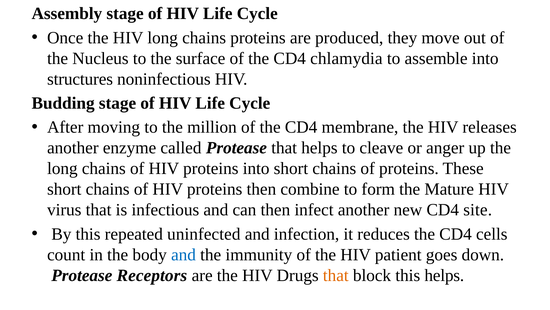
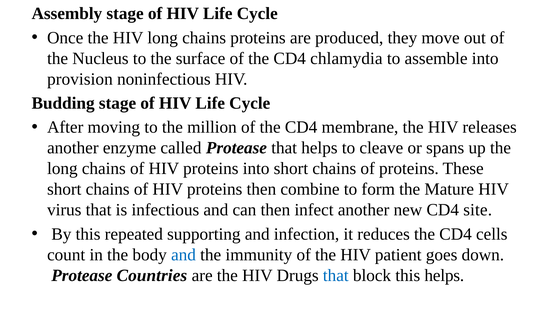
structures: structures -> provision
anger: anger -> spans
uninfected: uninfected -> supporting
Receptors: Receptors -> Countries
that at (336, 275) colour: orange -> blue
